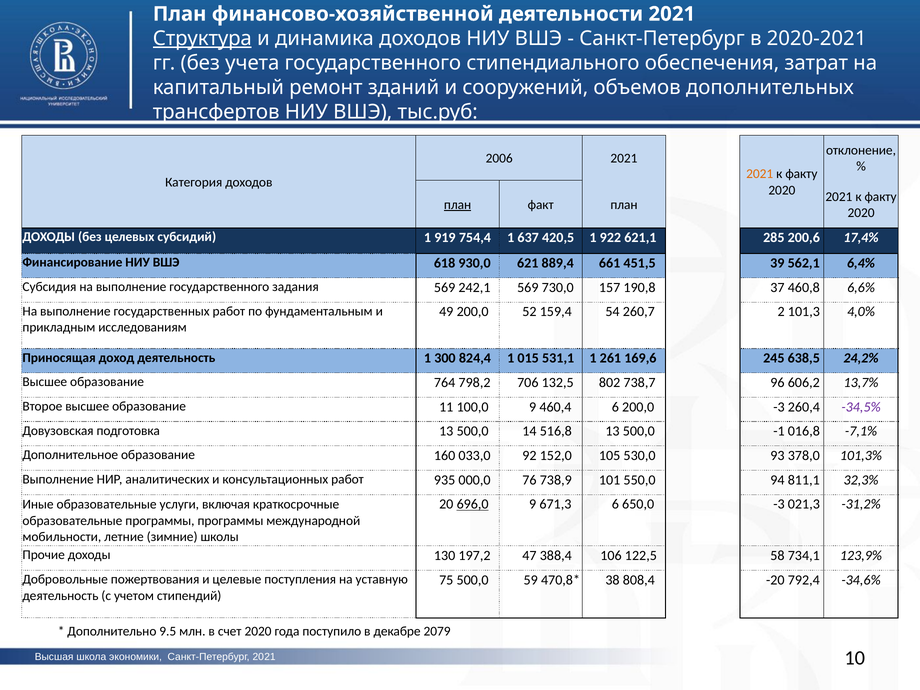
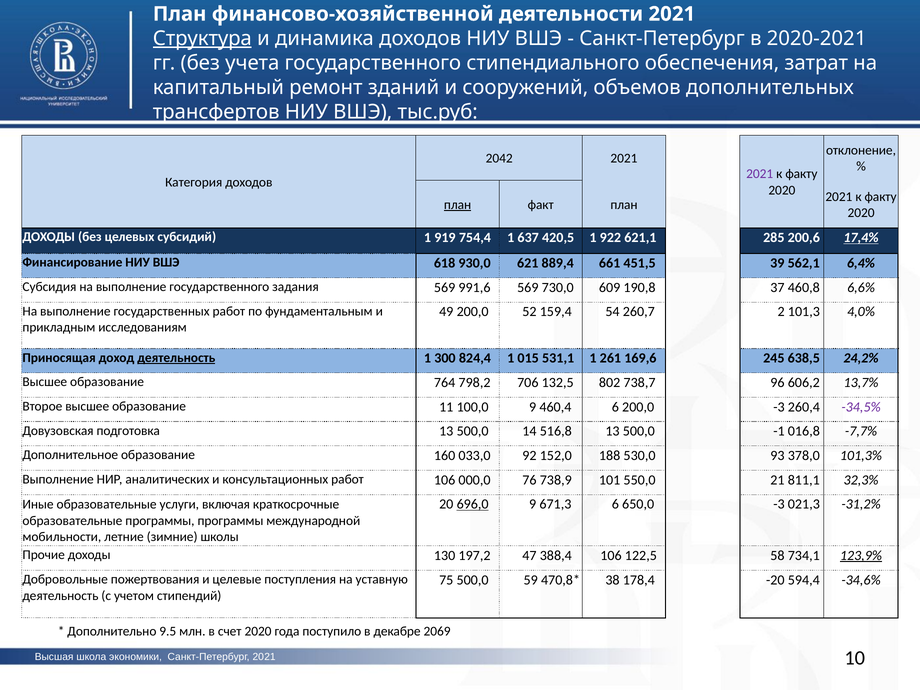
2006: 2006 -> 2042
2021 at (760, 174) colour: orange -> purple
17,4% underline: none -> present
242,1: 242,1 -> 991,6
157: 157 -> 609
деятельность at (176, 358) underline: none -> present
-7,1%: -7,1% -> -7,7%
105: 105 -> 188
работ 935: 935 -> 106
94: 94 -> 21
123,9% underline: none -> present
808,4: 808,4 -> 178,4
792,4: 792,4 -> 594,4
2079: 2079 -> 2069
